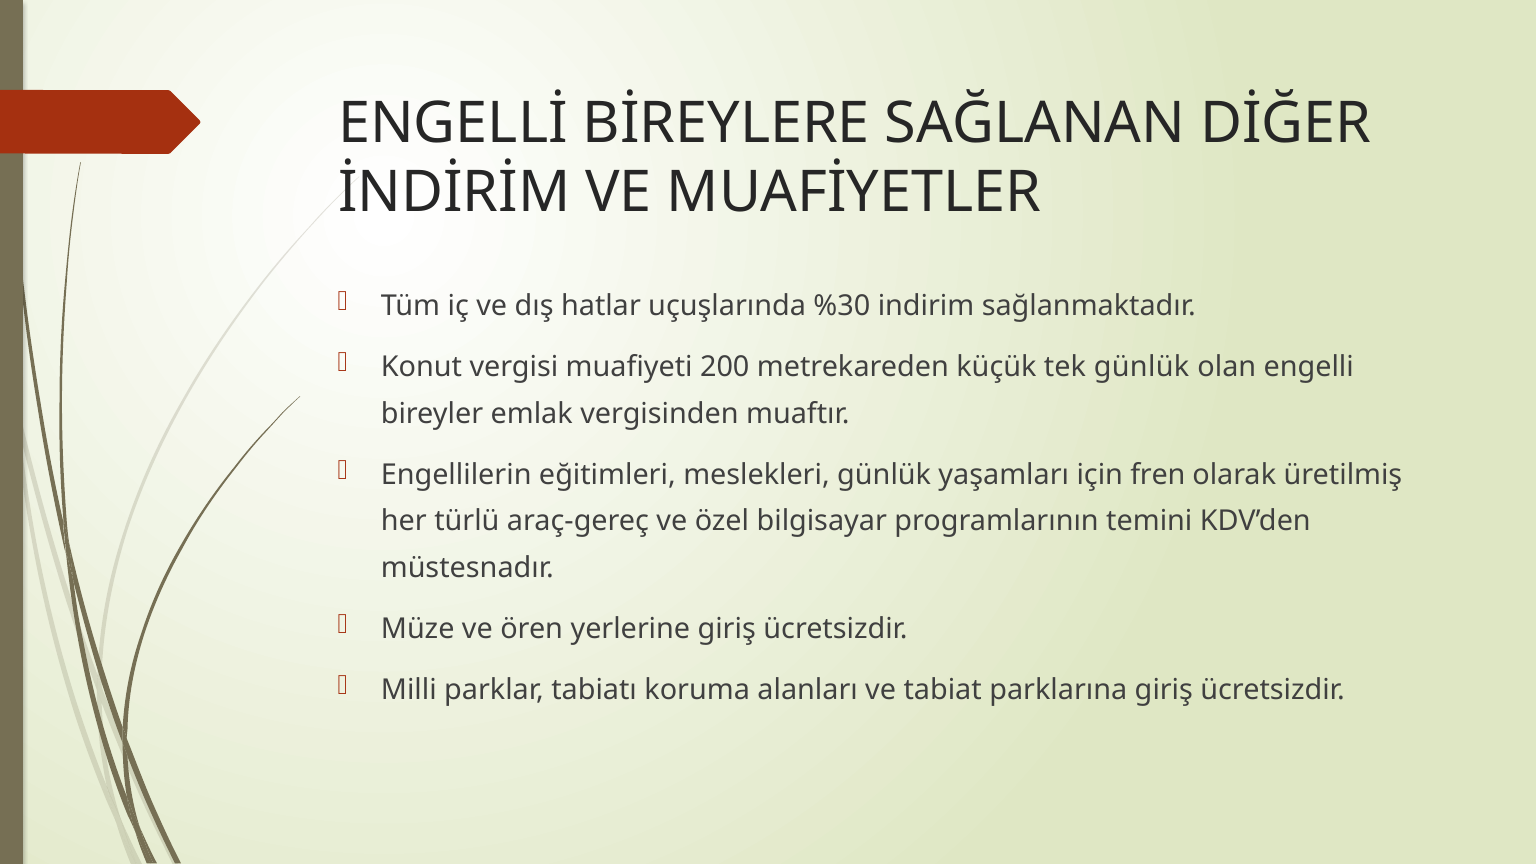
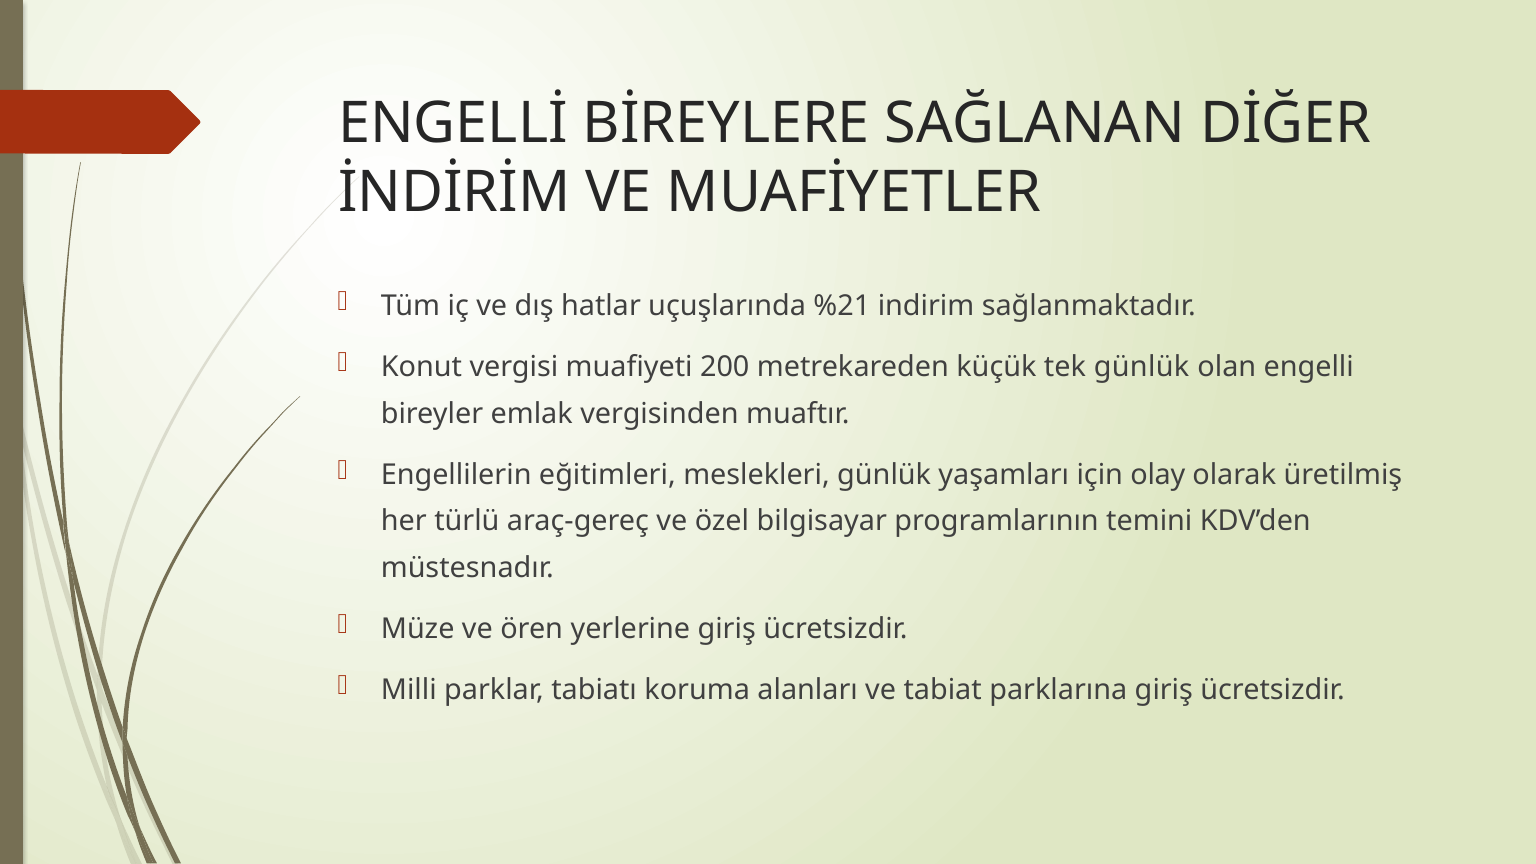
%30: %30 -> %21
fren: fren -> olay
